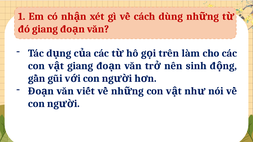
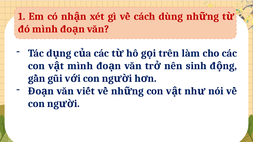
đó giang: giang -> mình
giang at (80, 66): giang -> mình
